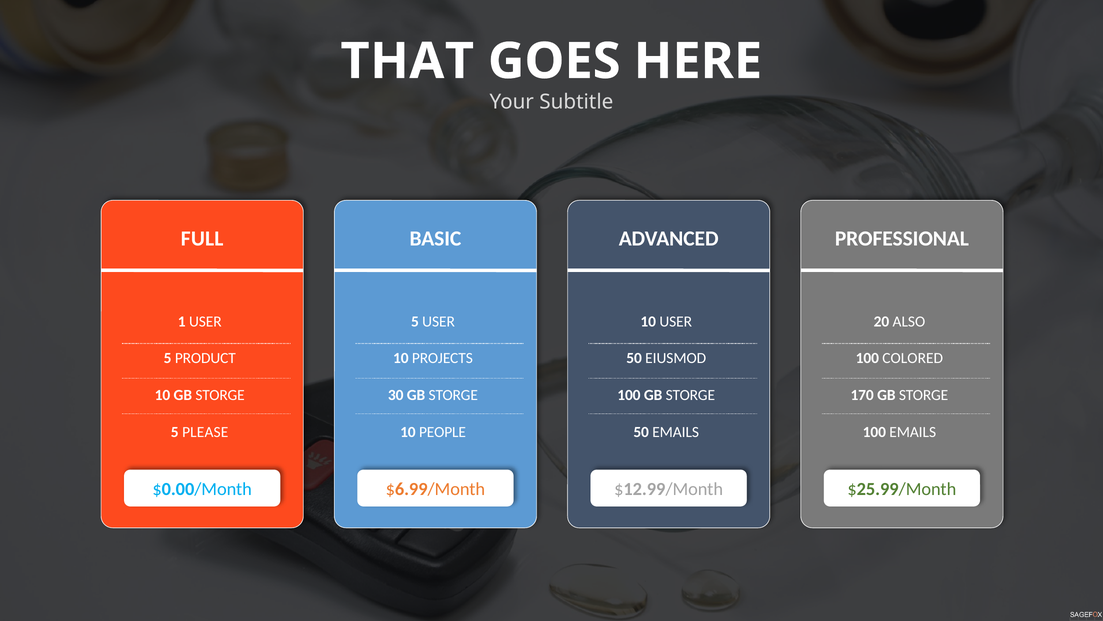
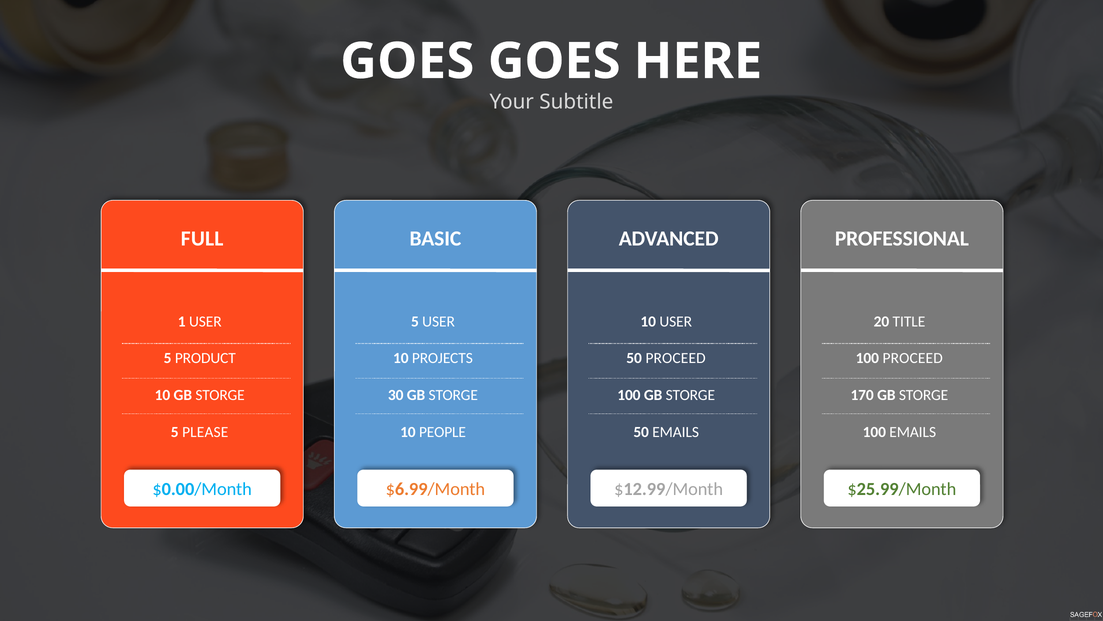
THAT at (407, 61): THAT -> GOES
ALSO: ALSO -> TITLE
50 EIUSMOD: EIUSMOD -> PROCEED
100 COLORED: COLORED -> PROCEED
